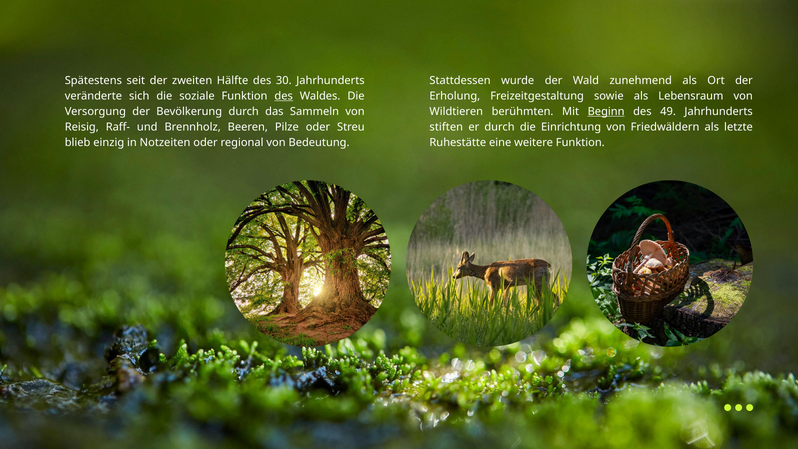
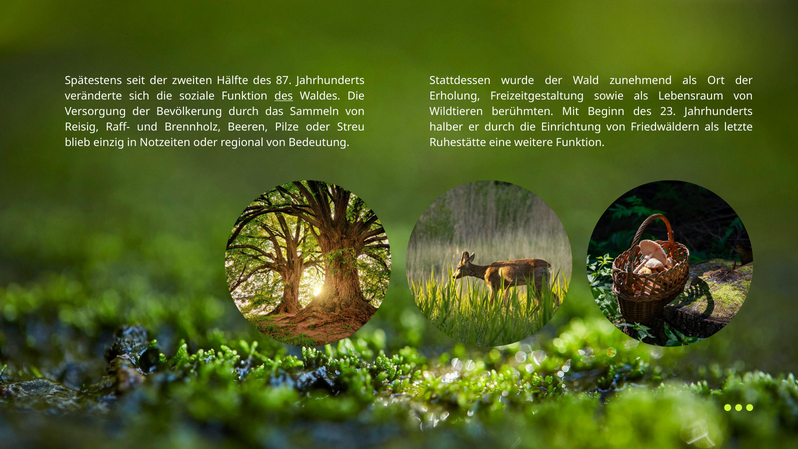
30: 30 -> 87
Beginn underline: present -> none
49: 49 -> 23
stiften: stiften -> halber
